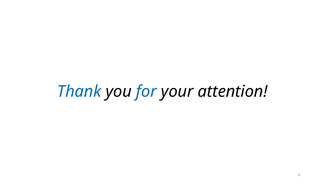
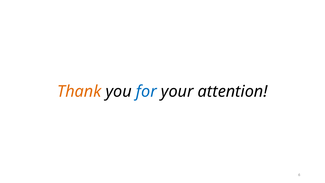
Thank colour: blue -> orange
